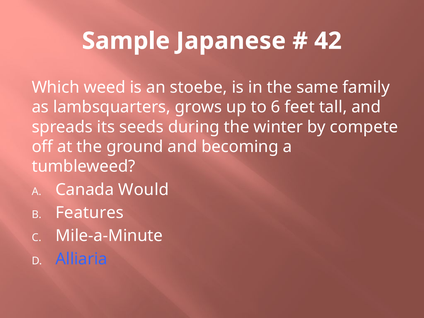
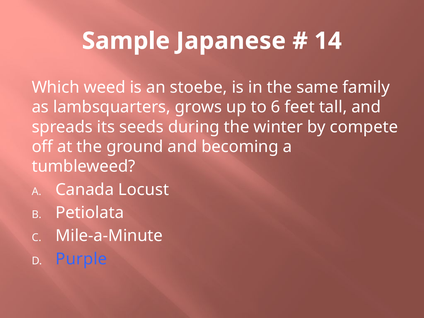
42: 42 -> 14
Would: Would -> Locust
Features: Features -> Petiolata
Alliaria: Alliaria -> Purple
